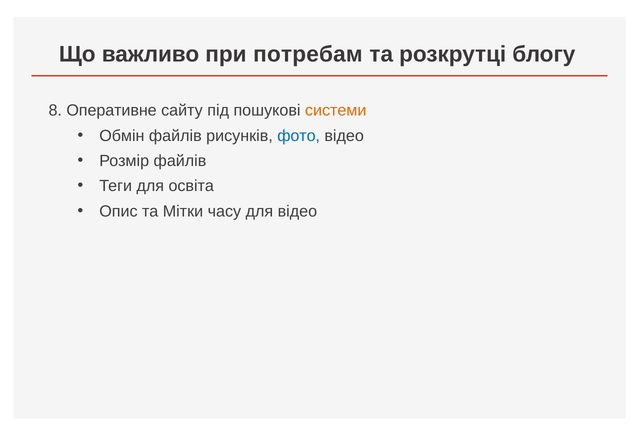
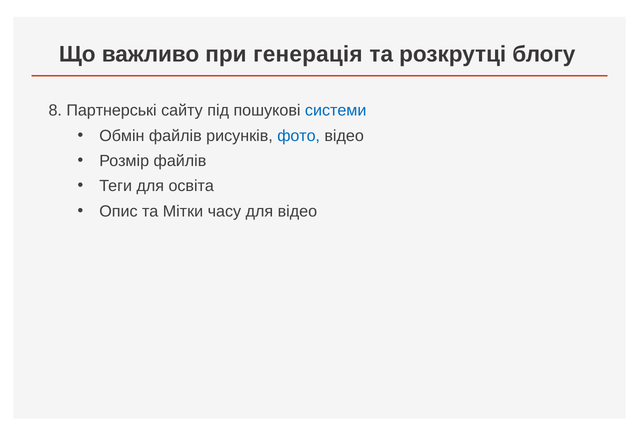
потребам: потребам -> генерація
Оперативне: Оперативне -> Партнерські
системи colour: orange -> blue
